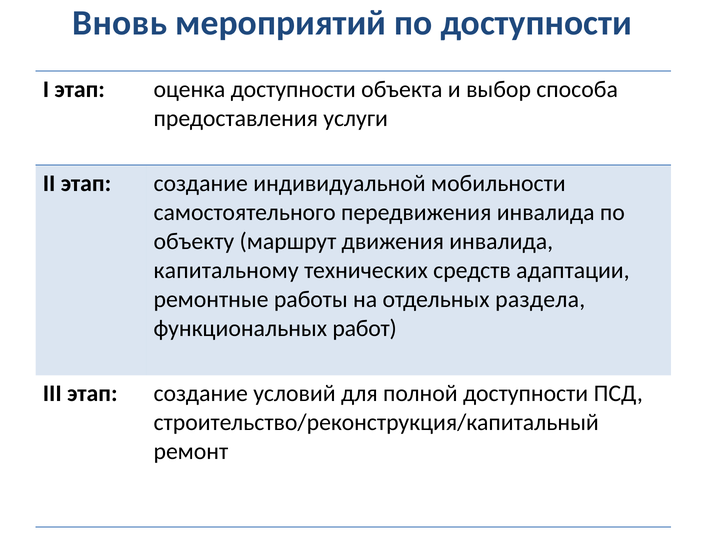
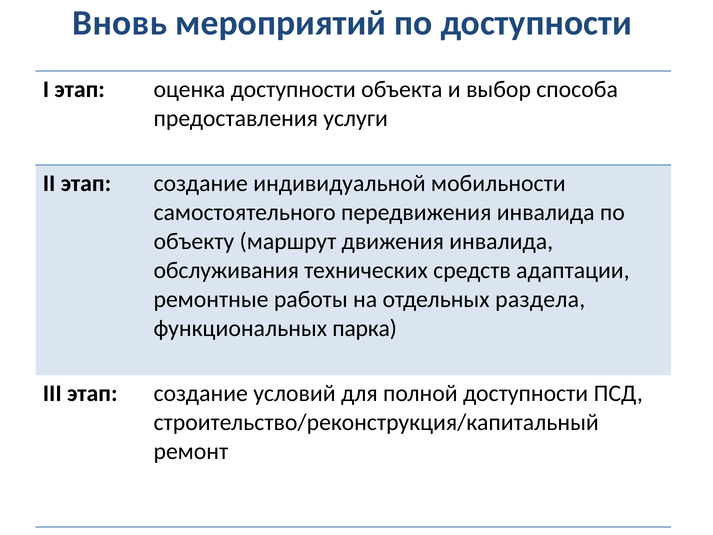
капитальному: капитальному -> обслуживания
работ: работ -> парка
